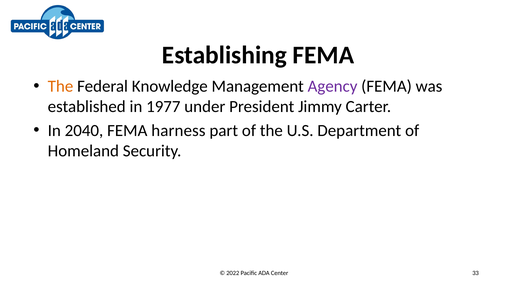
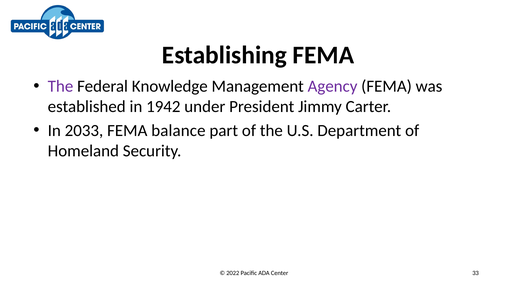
The at (61, 86) colour: orange -> purple
1977: 1977 -> 1942
2040: 2040 -> 2033
harness: harness -> balance
